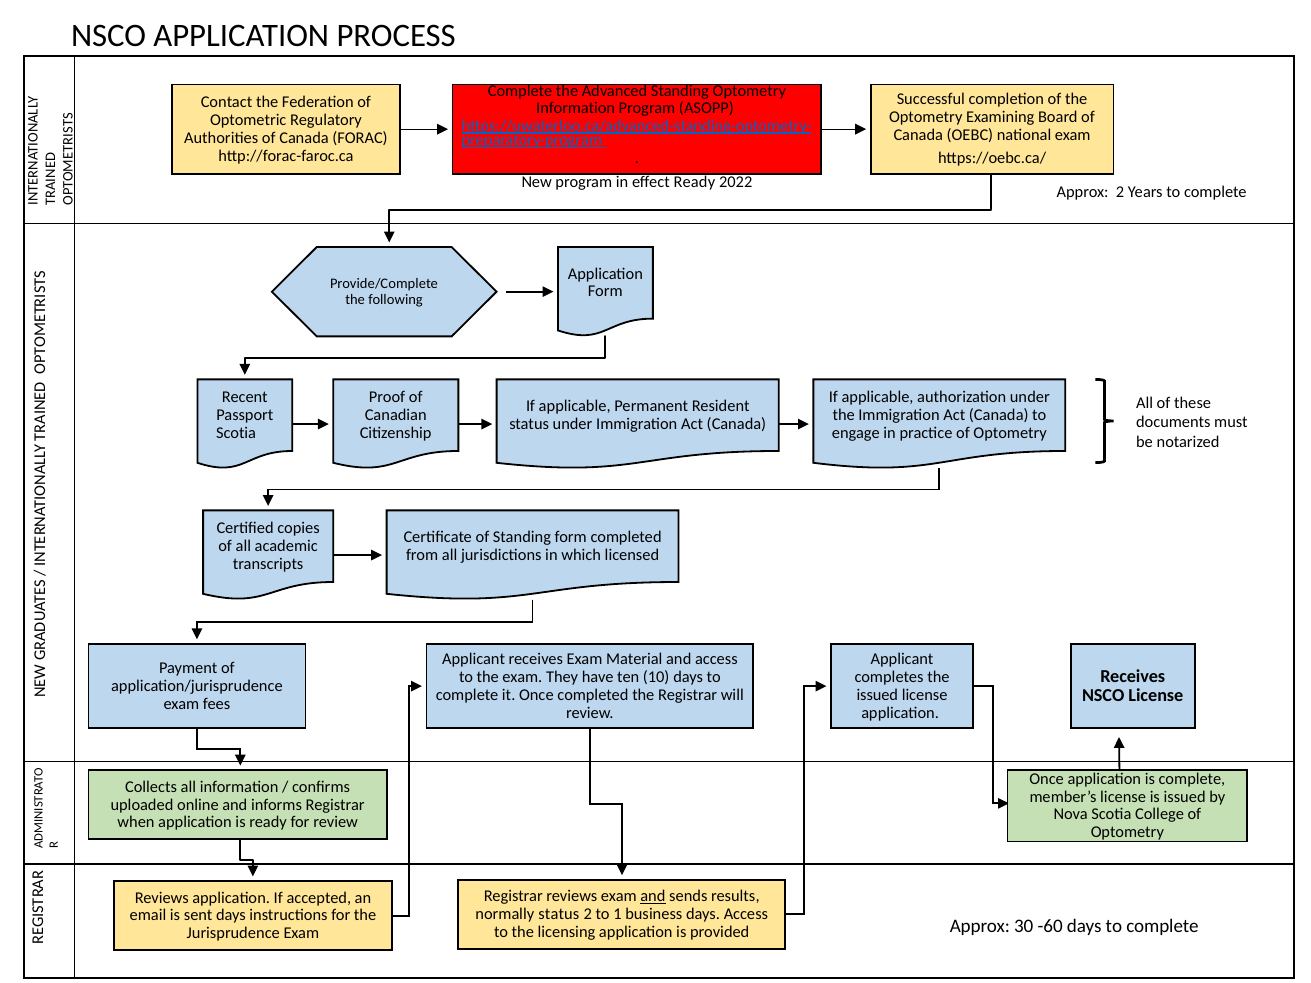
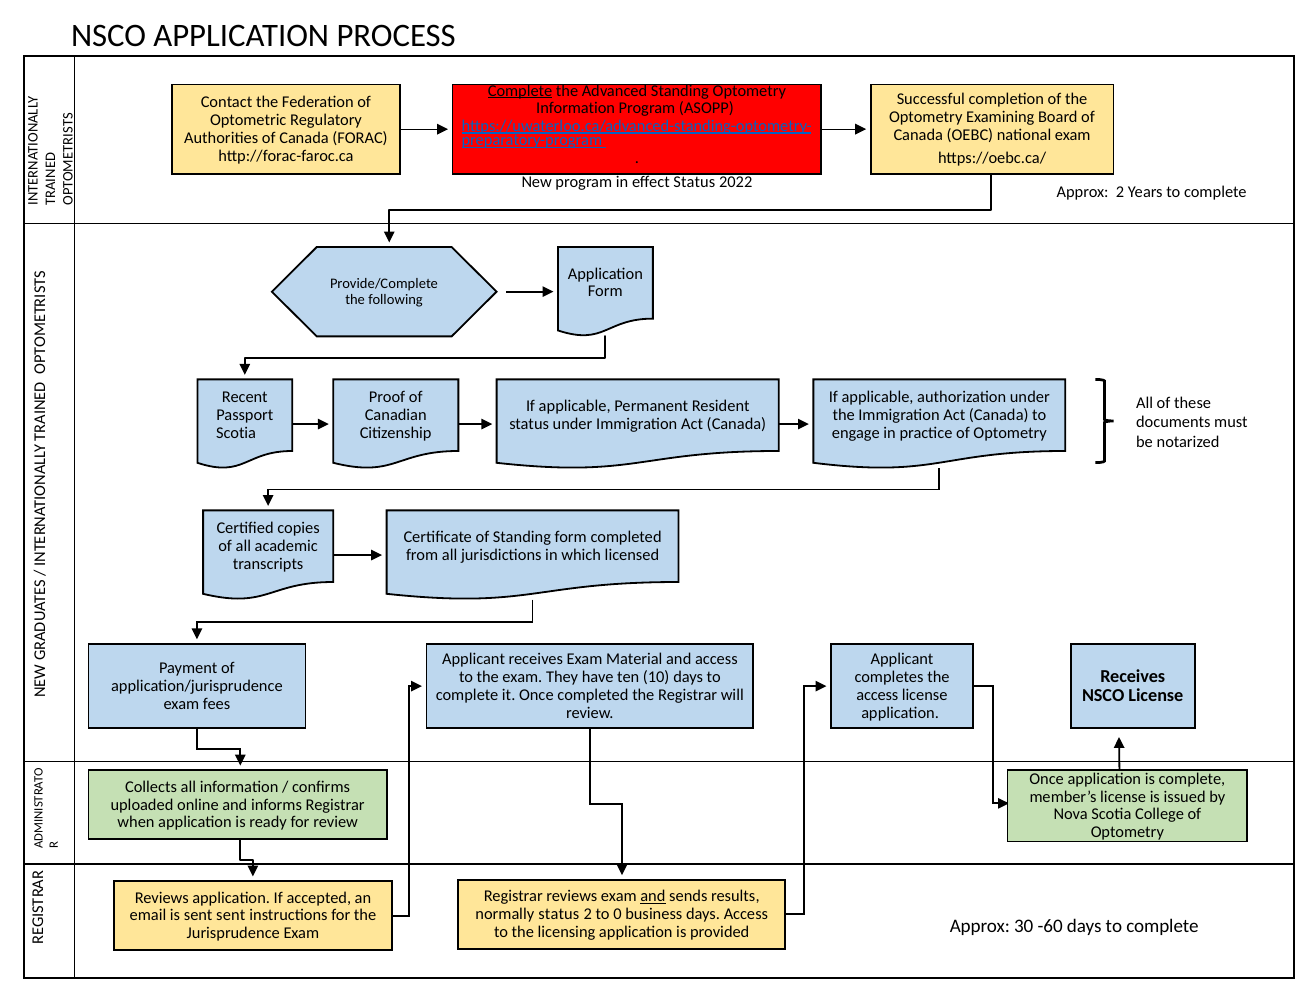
Complete at (520, 91) underline: none -> present
effect Ready: Ready -> Status
issued at (877, 695): issued -> access
1: 1 -> 0
sent days: days -> sent
